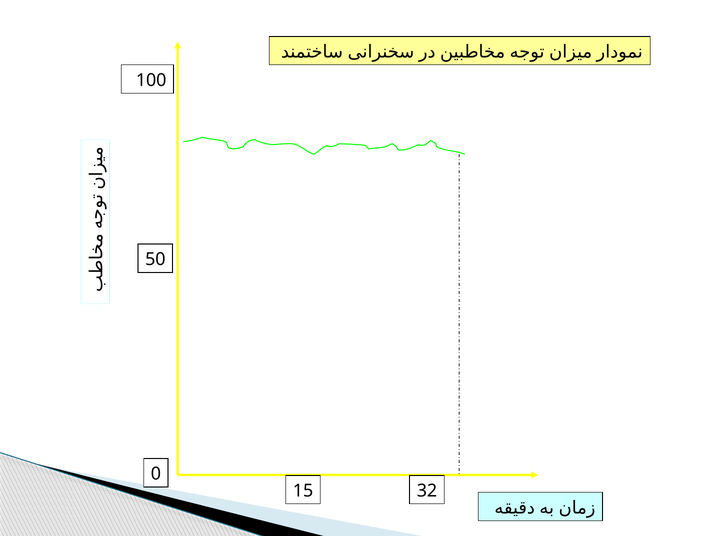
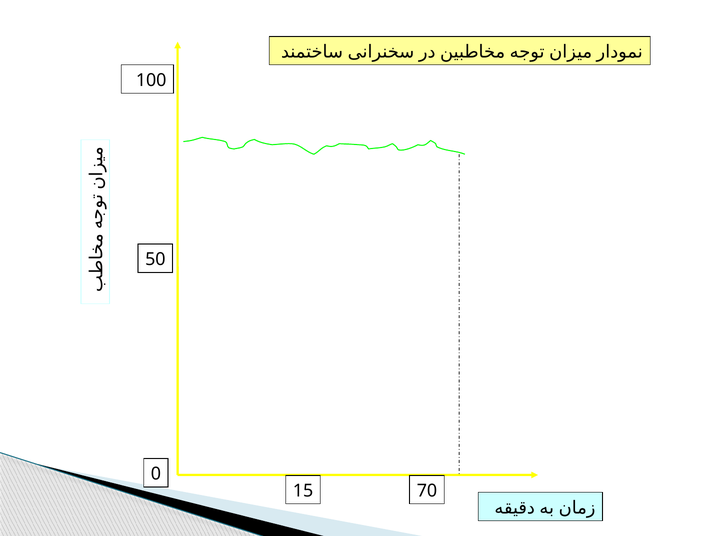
32: 32 -> 70
